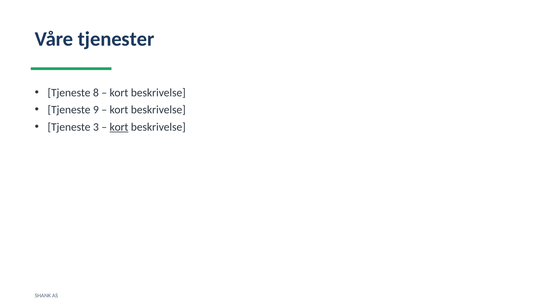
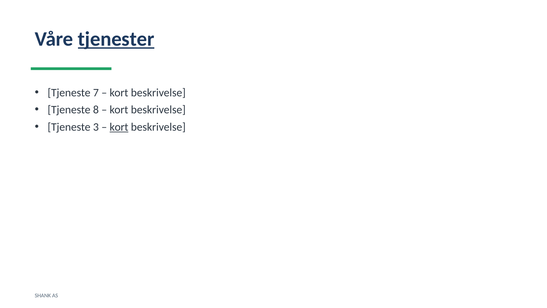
tjenester underline: none -> present
8: 8 -> 7
9: 9 -> 8
